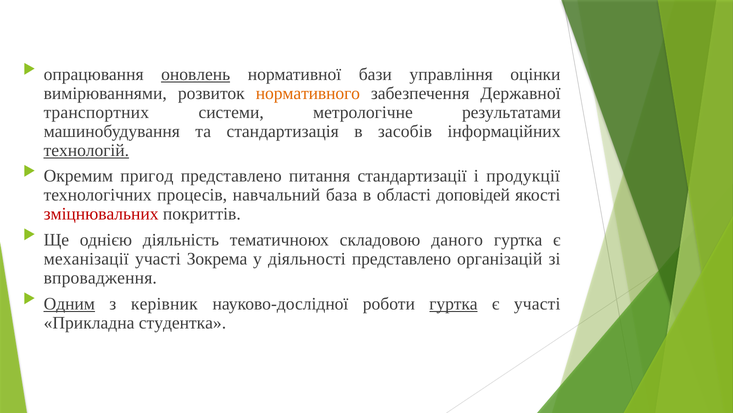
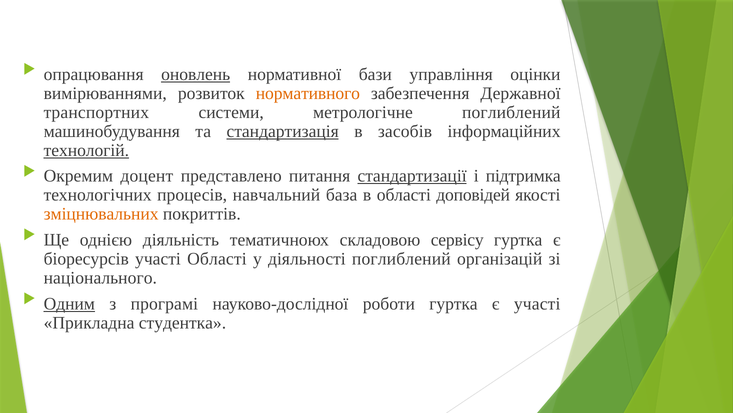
метрологічне результатами: результатами -> поглиблений
стандартизація underline: none -> present
пригод: пригод -> доцент
стандартизації underline: none -> present
продукції: продукції -> підтримка
зміцнювальних colour: red -> orange
даного: даного -> сервісу
механізації: механізації -> біоресурсів
участі Зокрема: Зокрема -> Області
діяльності представлено: представлено -> поглиблений
впровадження: впровадження -> національного
керівник: керівник -> програмі
гуртка at (453, 303) underline: present -> none
